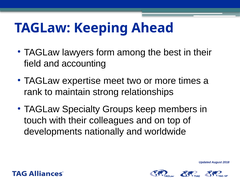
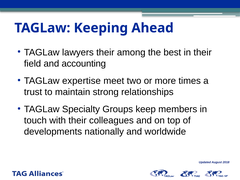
lawyers form: form -> their
rank: rank -> trust
